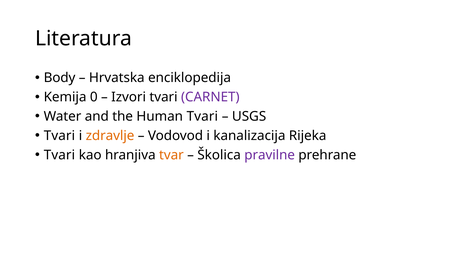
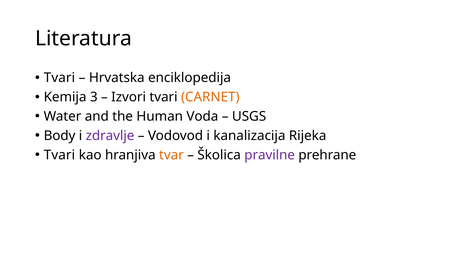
Body at (60, 78): Body -> Tvari
0: 0 -> 3
CARNET colour: purple -> orange
Human Tvari: Tvari -> Voda
Tvari at (59, 136): Tvari -> Body
zdravlje colour: orange -> purple
